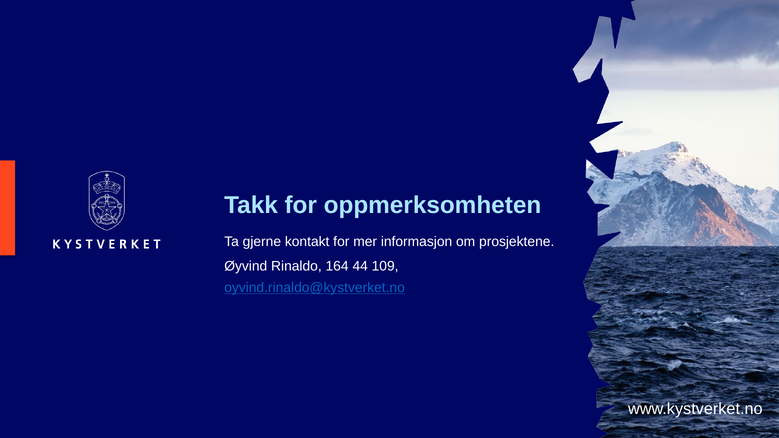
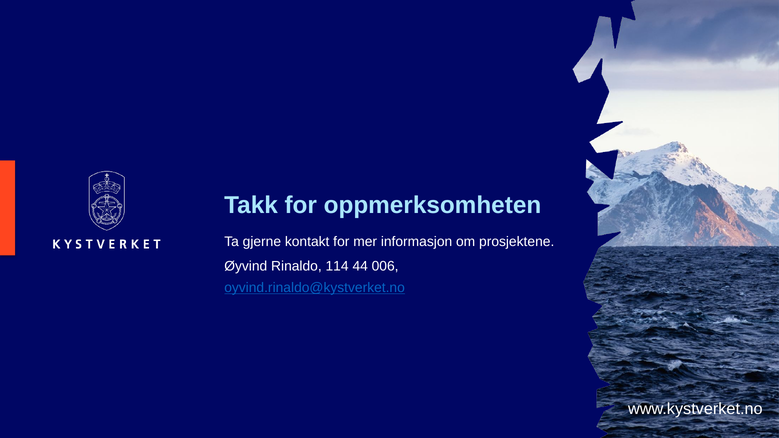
164: 164 -> 114
109: 109 -> 006
